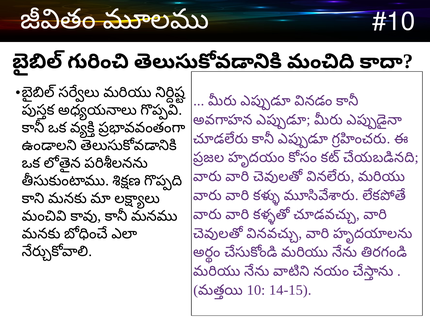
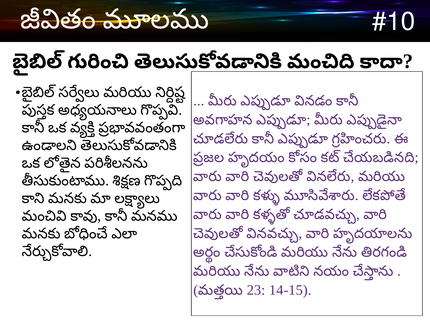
10: 10 -> 23
